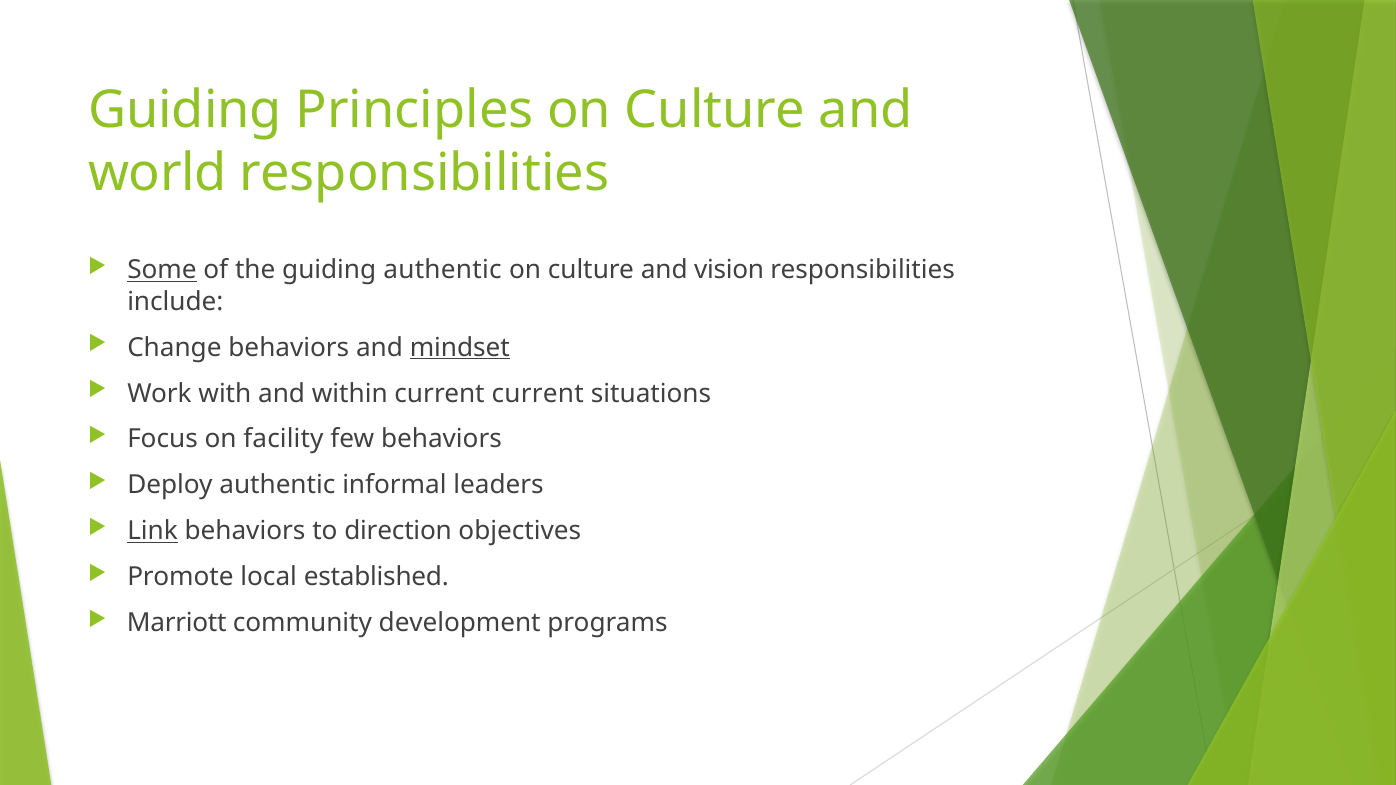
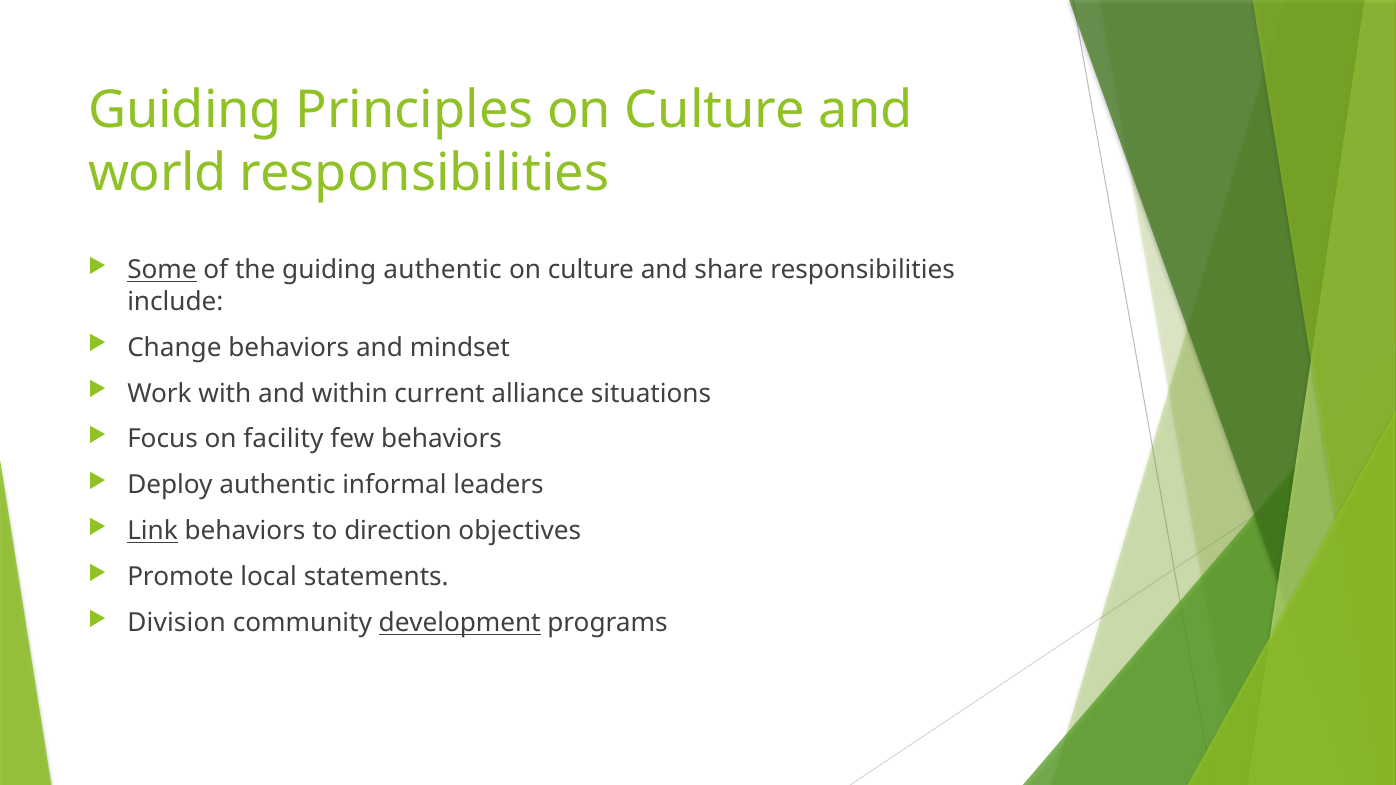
vision: vision -> share
mindset underline: present -> none
current current: current -> alliance
established: established -> statements
Marriott: Marriott -> Division
development underline: none -> present
